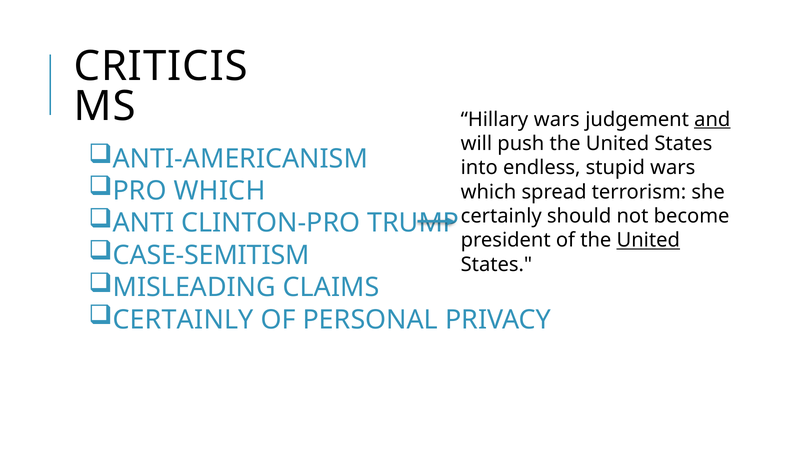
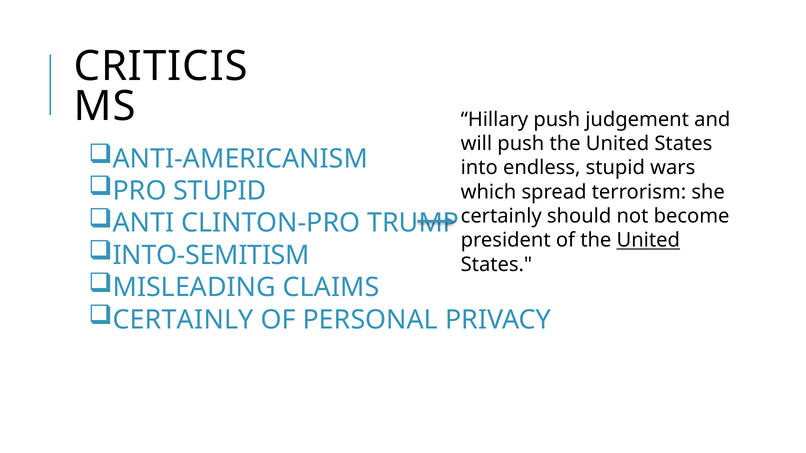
Hillary wars: wars -> push
and underline: present -> none
PRO WHICH: WHICH -> STUPID
CASE-SEMITISM: CASE-SEMITISM -> INTO-SEMITISM
